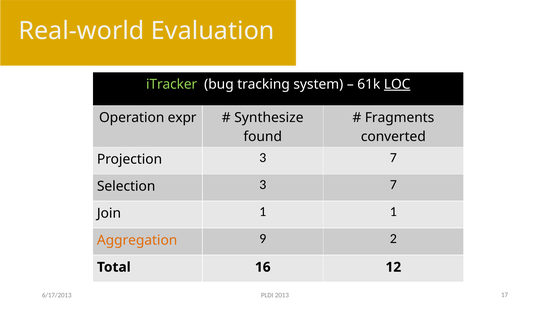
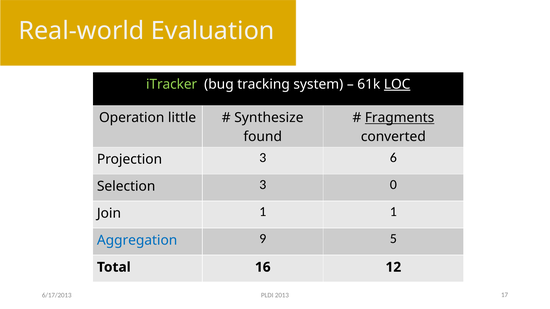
expr: expr -> little
Fragments underline: none -> present
Projection 3 7: 7 -> 6
Selection 3 7: 7 -> 0
Aggregation colour: orange -> blue
2: 2 -> 5
